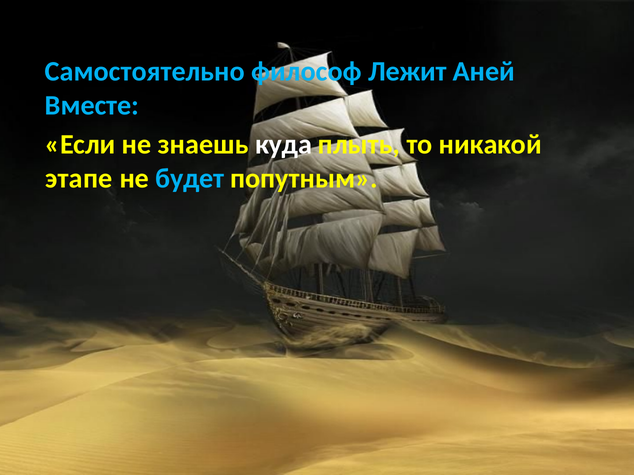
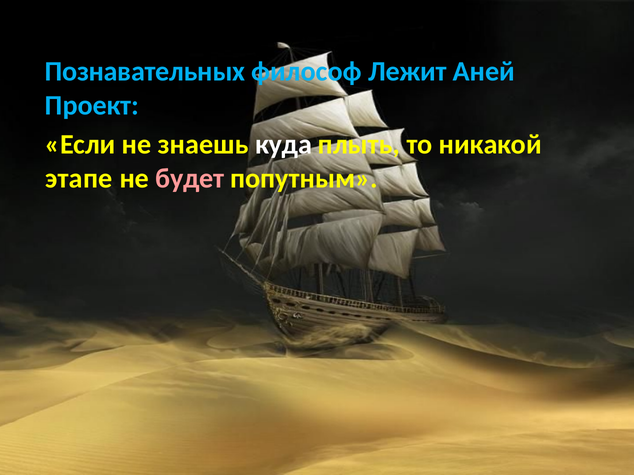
Самостоятельно: Самостоятельно -> Познавательных
Вместе: Вместе -> Проект
будет colour: light blue -> pink
